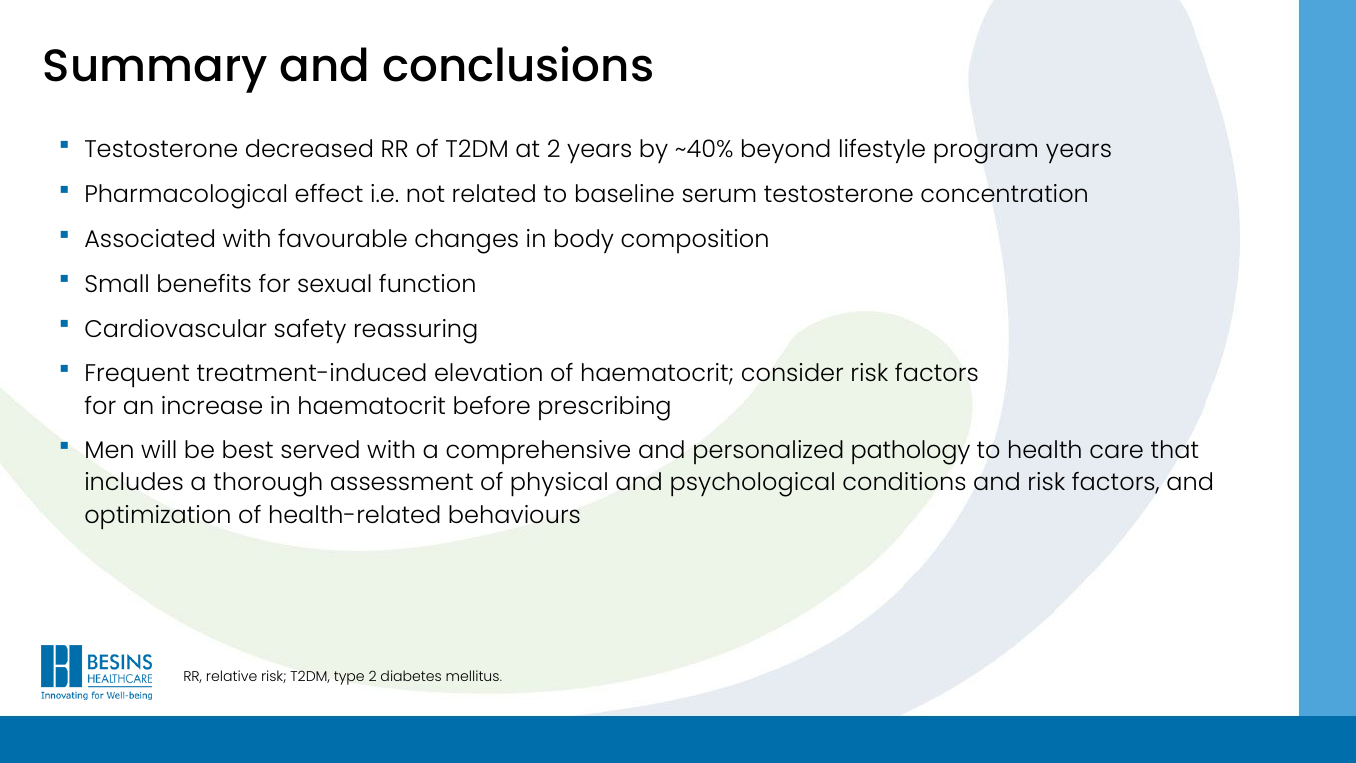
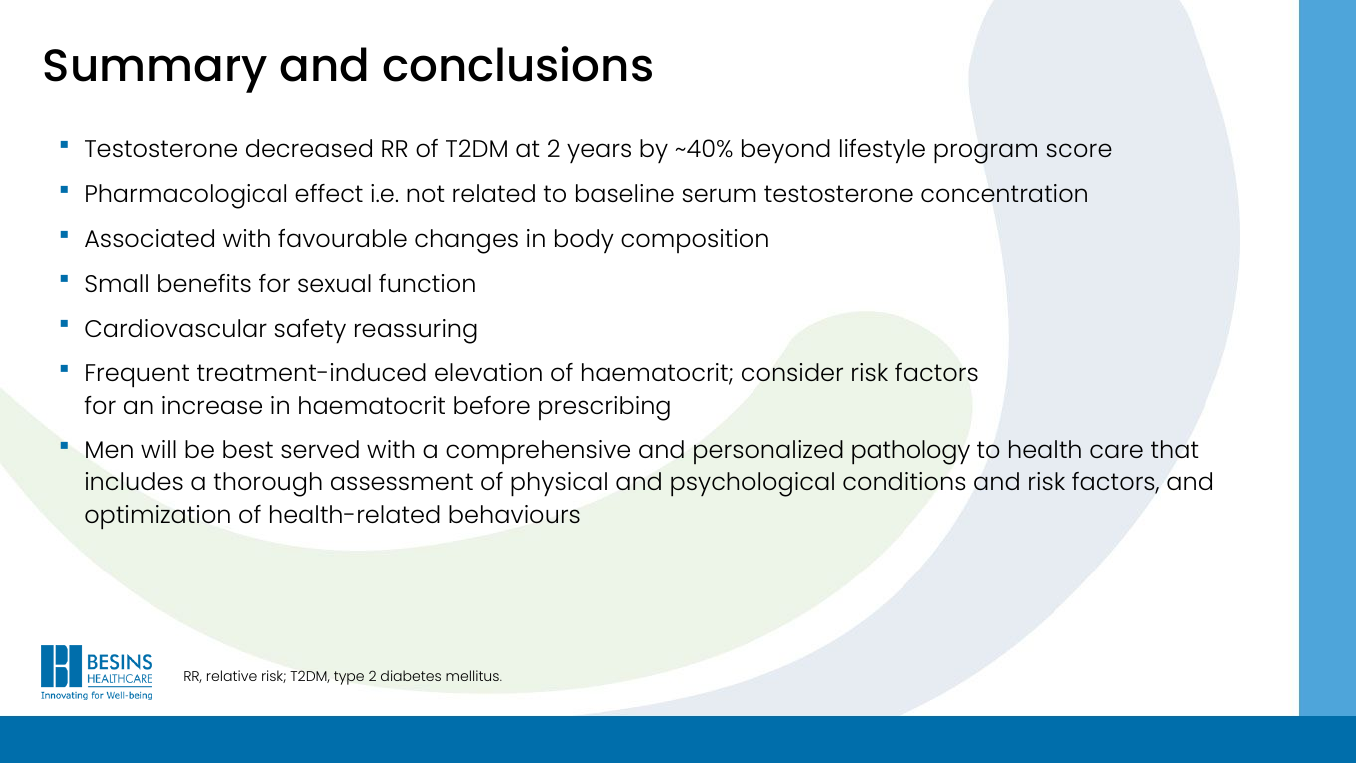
program years: years -> score
